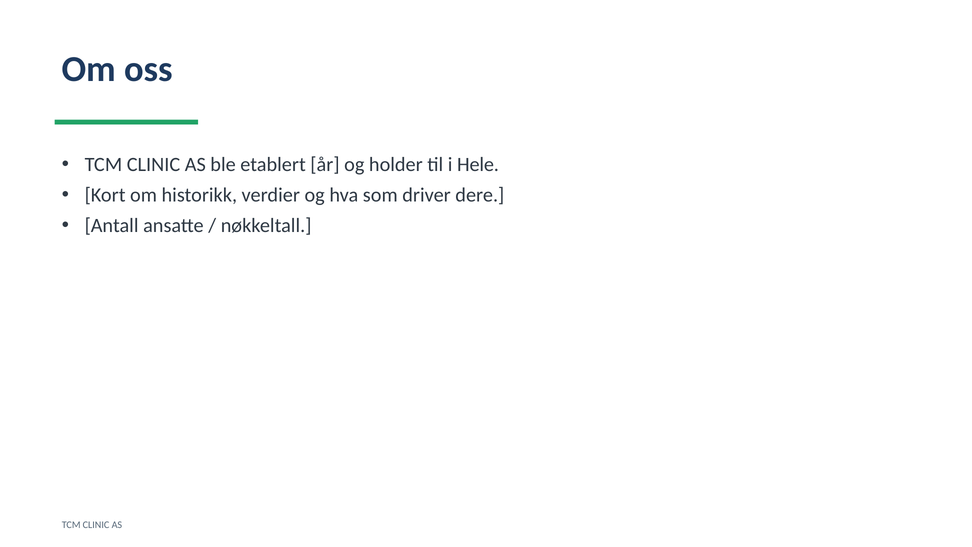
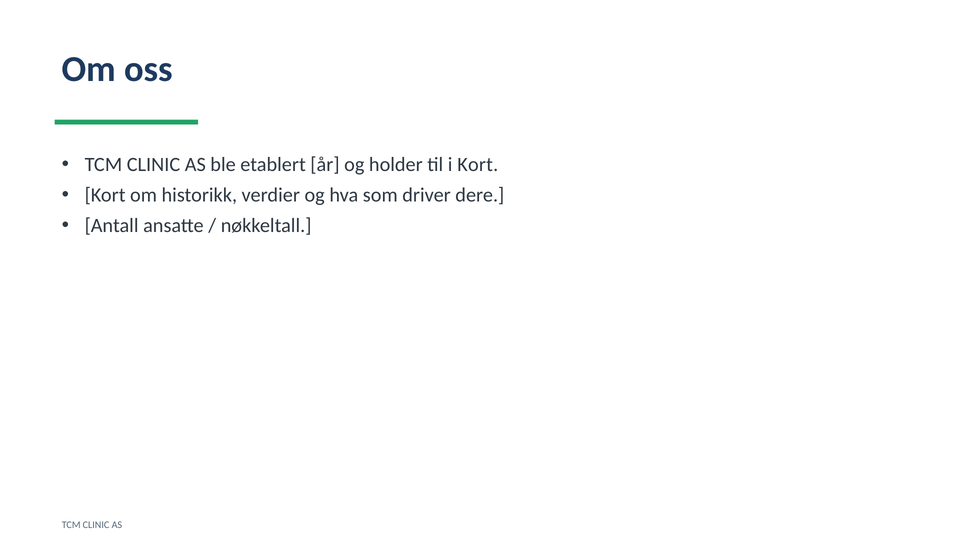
i Hele: Hele -> Kort
